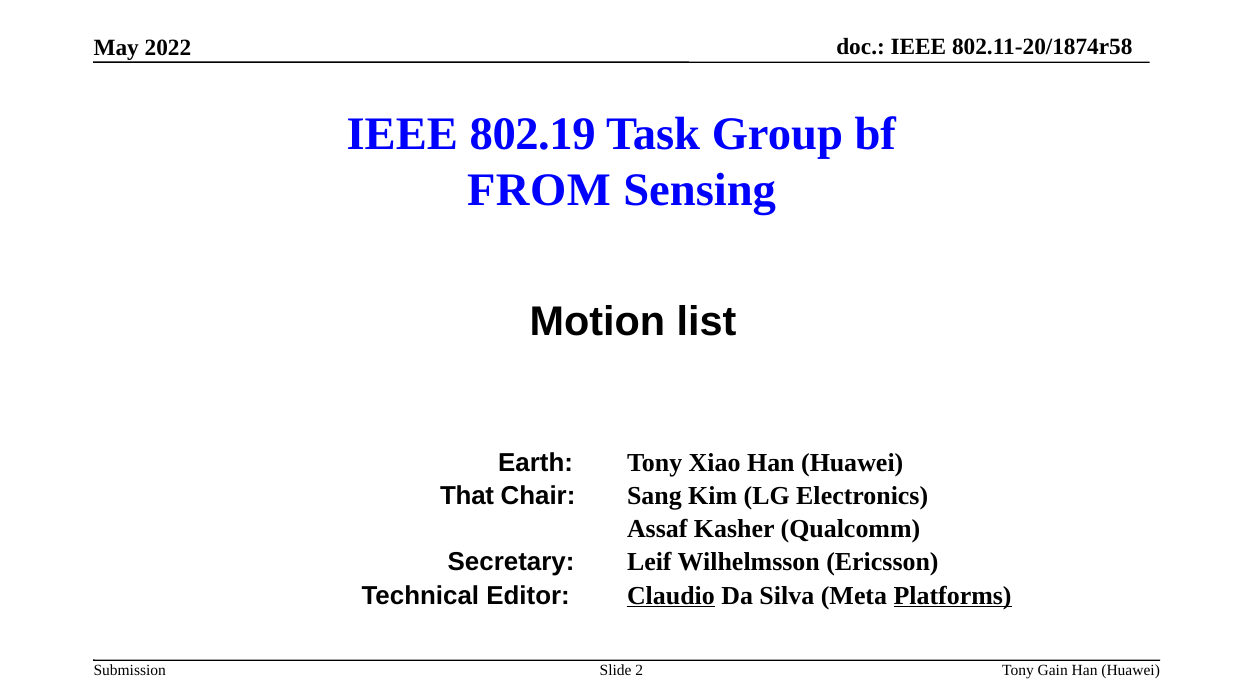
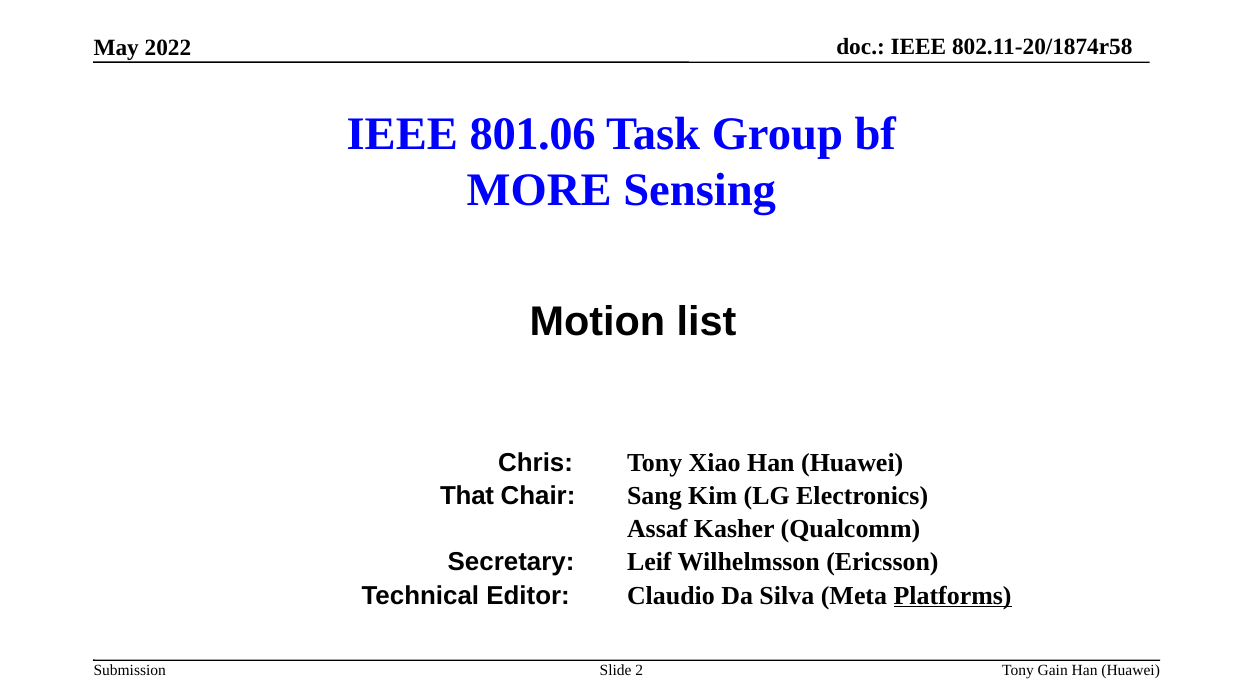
802.19: 802.19 -> 801.06
FROM: FROM -> MORE
Earth: Earth -> Chris
Claudio underline: present -> none
